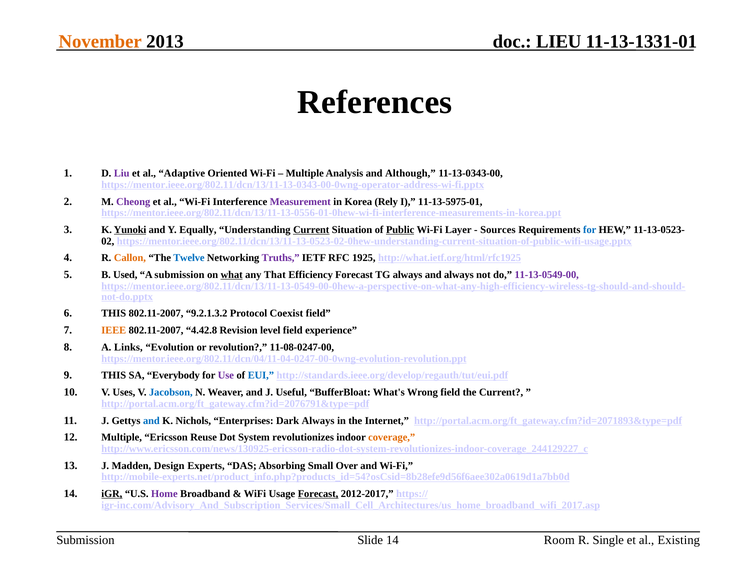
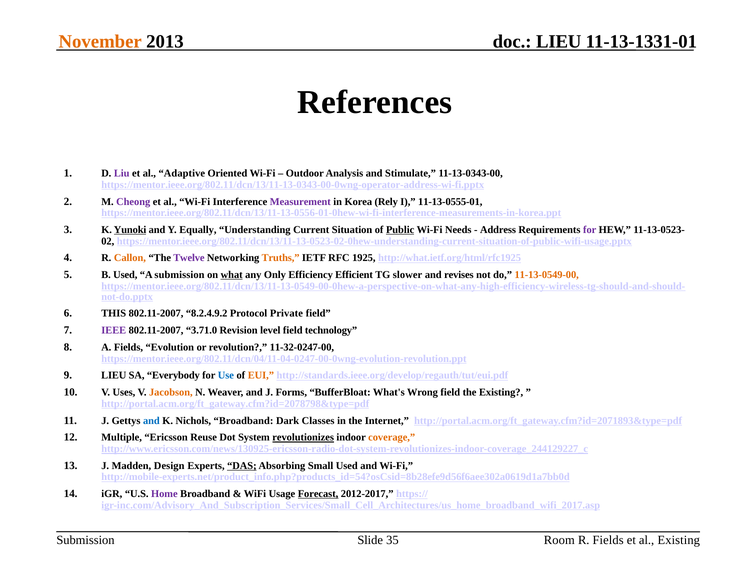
Multiple at (305, 173): Multiple -> Outdoor
Although: Although -> Stimulate
11-13-5975-01: 11-13-5975-01 -> 11-13-0555-01
Current at (311, 230) underline: present -> none
Layer: Layer -> Needs
Sources: Sources -> Address
for at (590, 230) colour: blue -> purple
Twelve colour: blue -> purple
Truths colour: purple -> orange
That: That -> Only
Efficiency Forecast: Forecast -> Efficient
TG always: always -> slower
and always: always -> revises
11-13-0549-00 colour: purple -> orange
9.2.1.3.2: 9.2.1.3.2 -> 8.2.4.9.2
Coexist: Coexist -> Private
IEEE colour: orange -> purple
4.42.8: 4.42.8 -> 3.71.0
experience: experience -> technology
A Links: Links -> Fields
11-08-0247-00: 11-08-0247-00 -> 11-32-0247-00
THIS at (114, 375): THIS -> LIEU
Use colour: purple -> blue
EUI colour: blue -> orange
Jacobson colour: blue -> orange
Useful: Useful -> Forms
the Current: Current -> Existing
http://portal.acm.org/ft_gateway.cfm?id=2076791&type=pdf: http://portal.acm.org/ft_gateway.cfm?id=2076791&type=pdf -> http://portal.acm.org/ft_gateway.cfm?id=2078798&type=pdf
Nichols Enterprises: Enterprises -> Broadband
Dark Always: Always -> Classes
revolutionizes underline: none -> present
DAS underline: none -> present
Small Over: Over -> Used
iGR underline: present -> none
Slide 14: 14 -> 35
R Single: Single -> Fields
